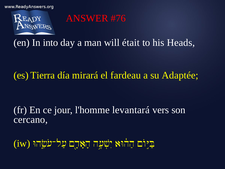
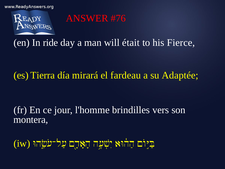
into: into -> ride
Heads: Heads -> Fierce
levantará: levantará -> brindilles
cercano: cercano -> montera
